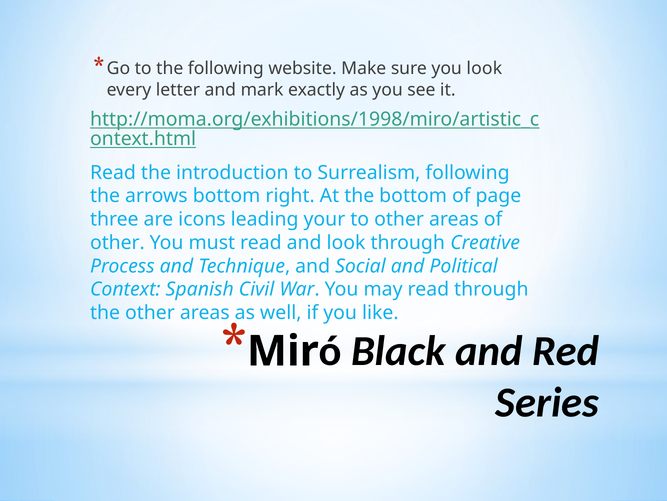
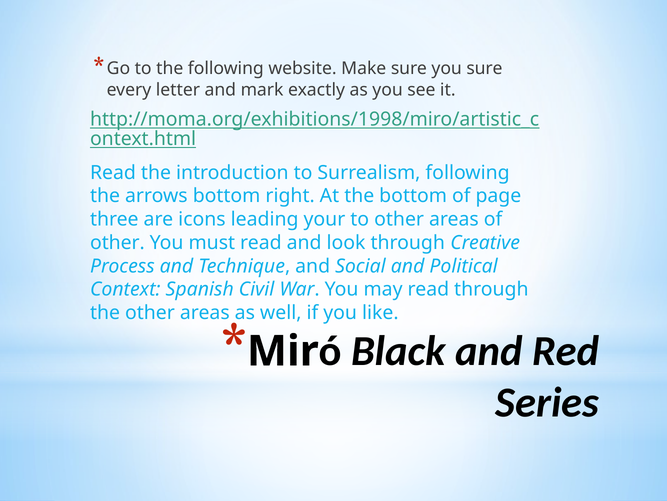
you look: look -> sure
